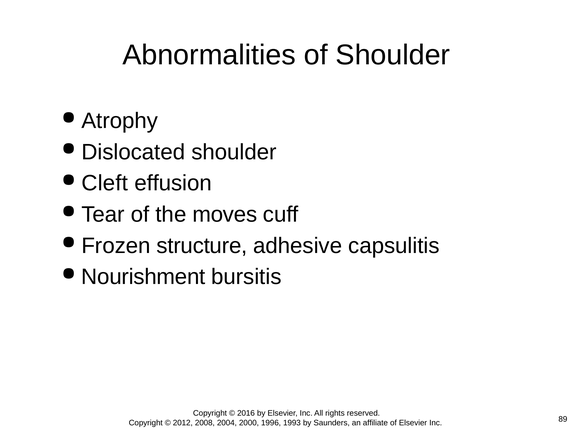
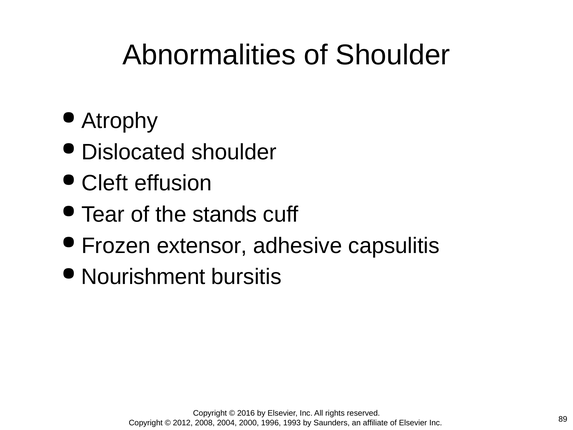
moves: moves -> stands
structure: structure -> extensor
